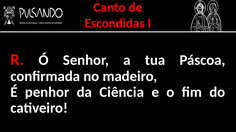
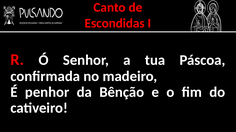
Ciência: Ciência -> Bênção
